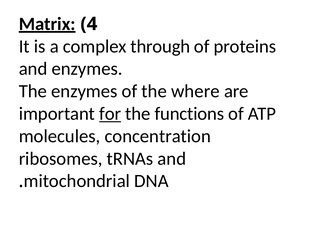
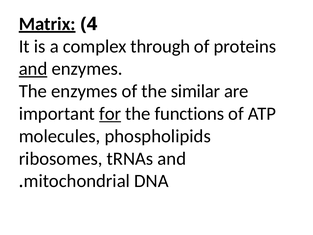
and at (33, 69) underline: none -> present
where: where -> similar
concentration: concentration -> phospholipids
